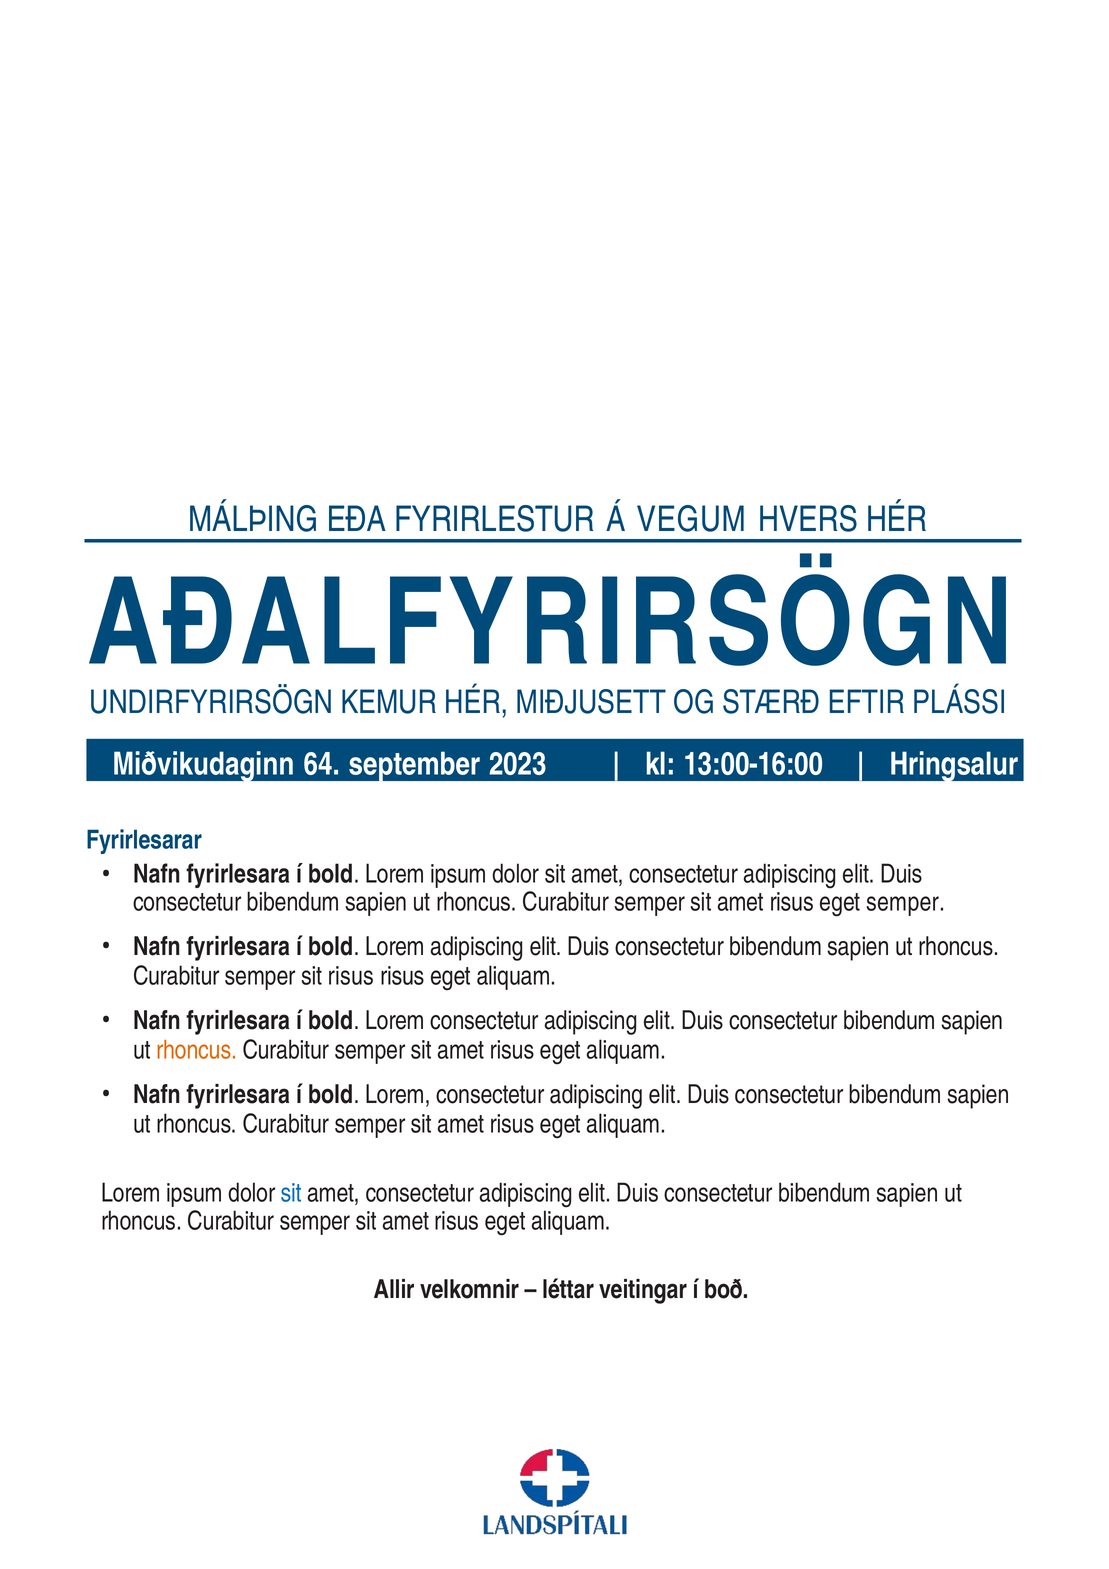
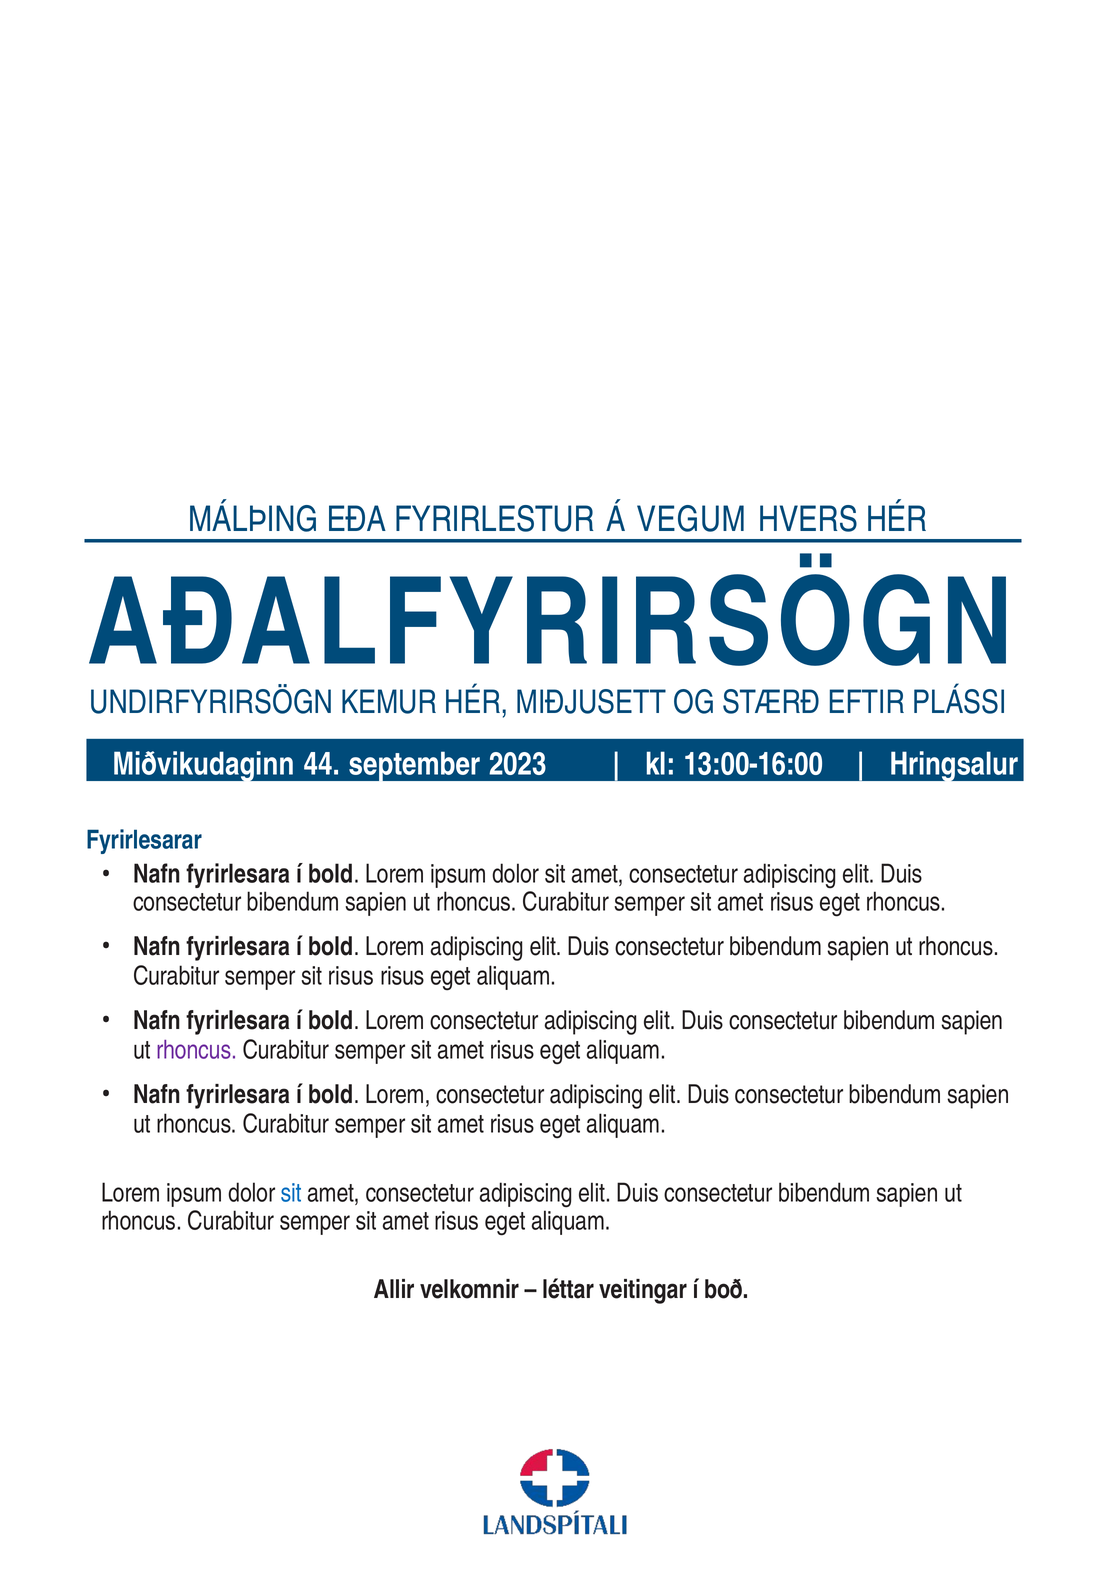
64: 64 -> 44
eget semper: semper -> rhoncus
rhoncus at (197, 1051) colour: orange -> purple
